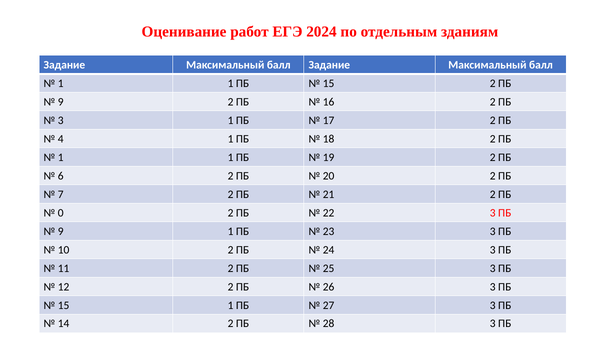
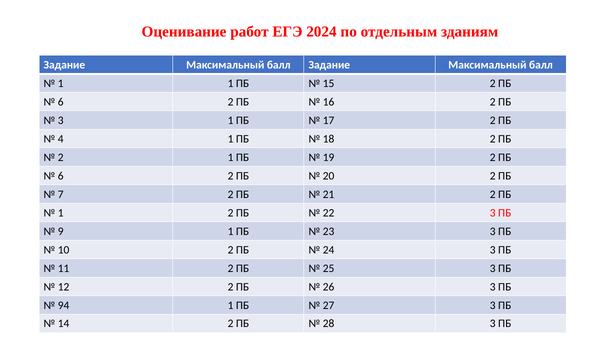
9 at (61, 102): 9 -> 6
1 at (61, 157): 1 -> 2
0 at (61, 213): 0 -> 1
15 at (64, 305): 15 -> 94
